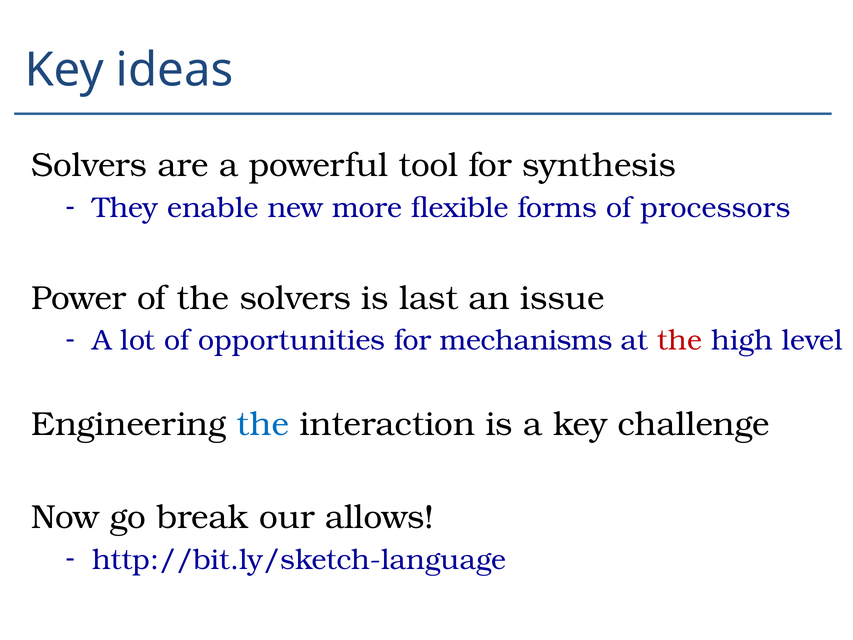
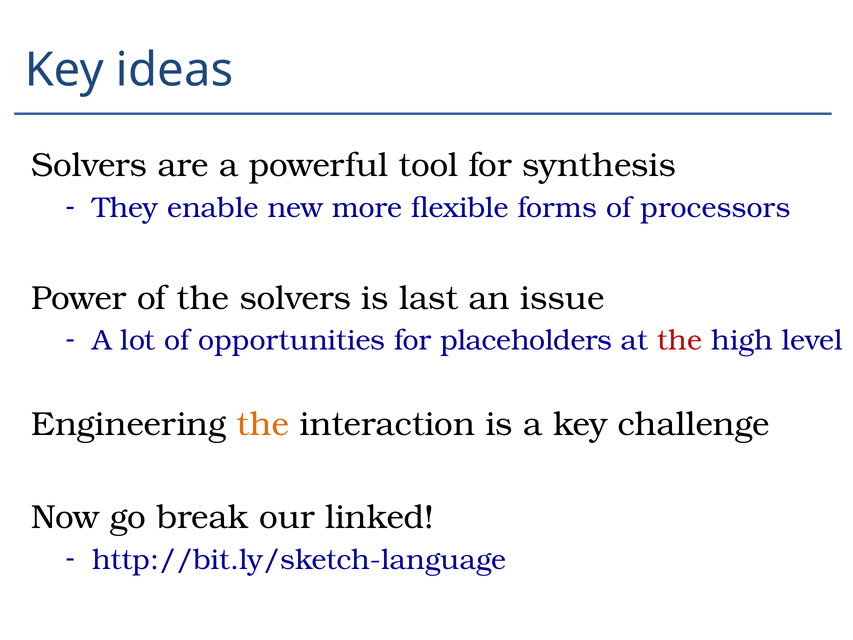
mechanisms: mechanisms -> placeholders
the at (263, 424) colour: blue -> orange
allows: allows -> linked
